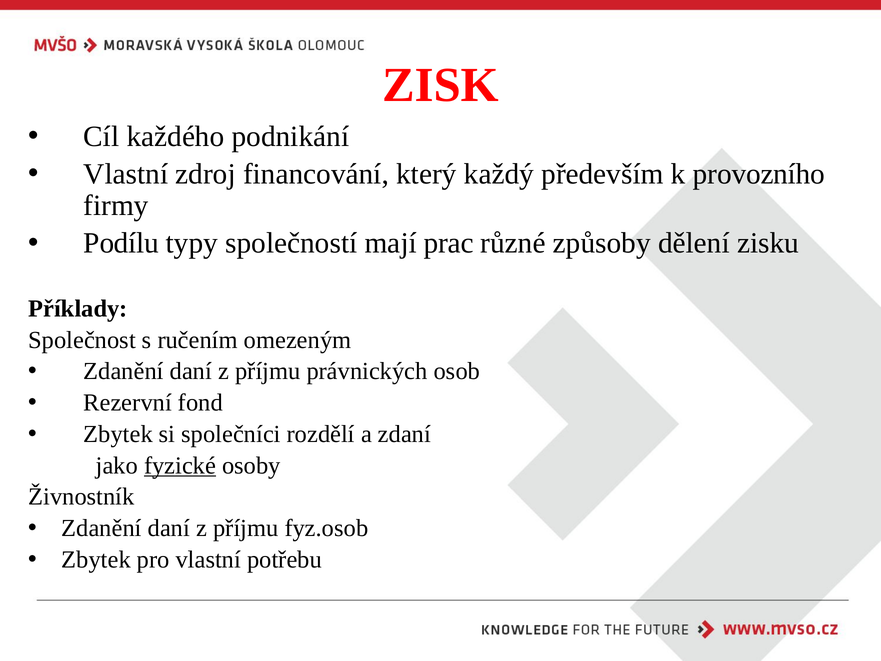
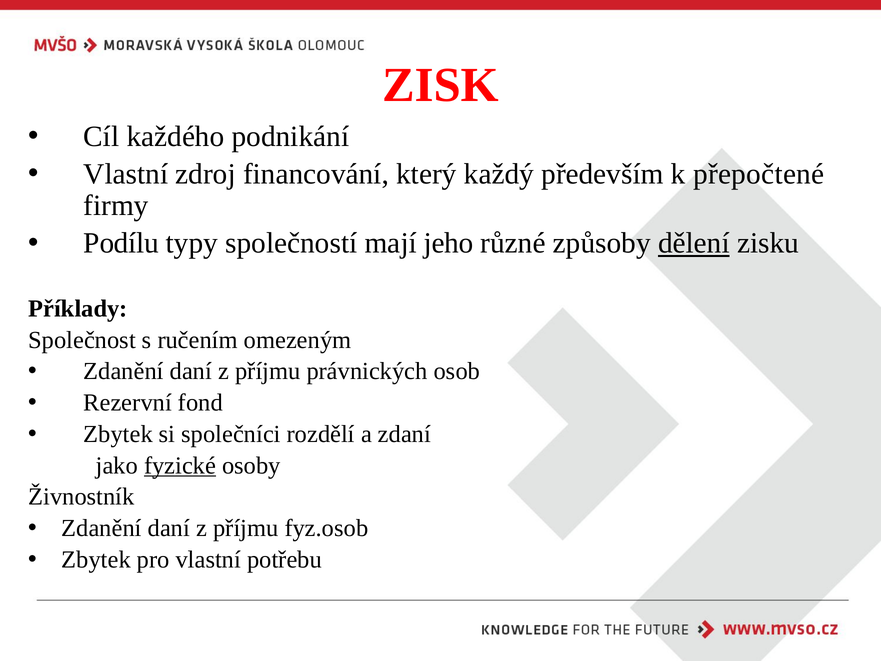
provozního: provozního -> přepočtené
prac: prac -> jeho
dělení underline: none -> present
